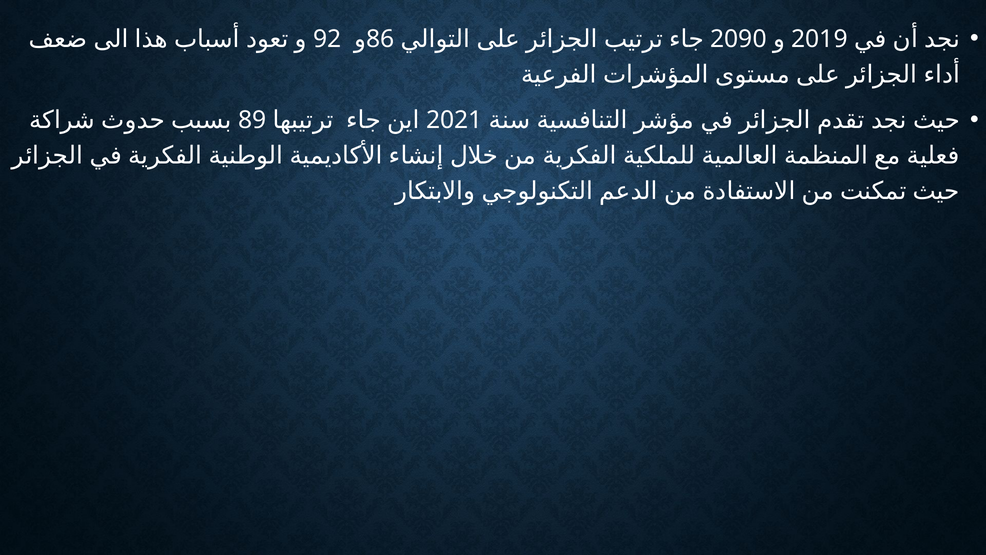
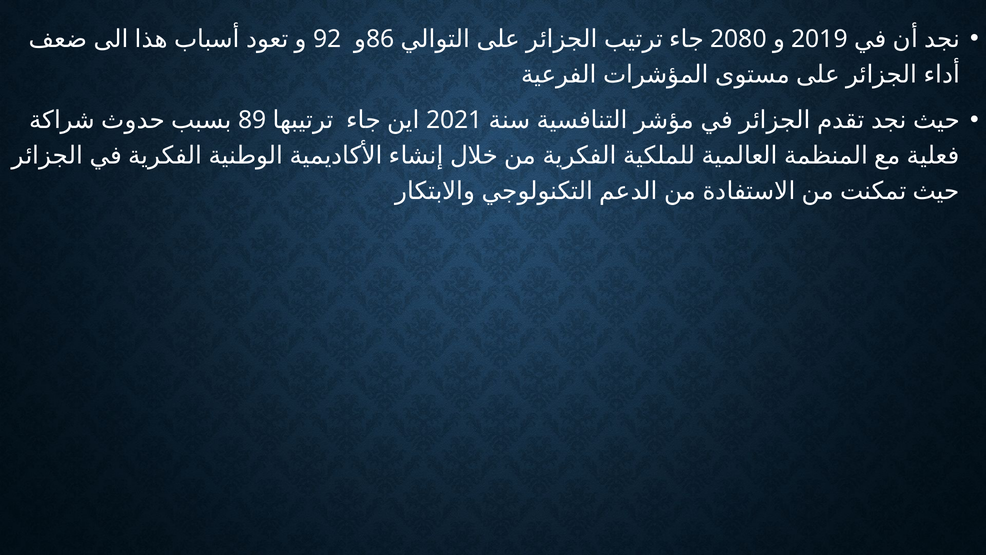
2090: 2090 -> 2080
